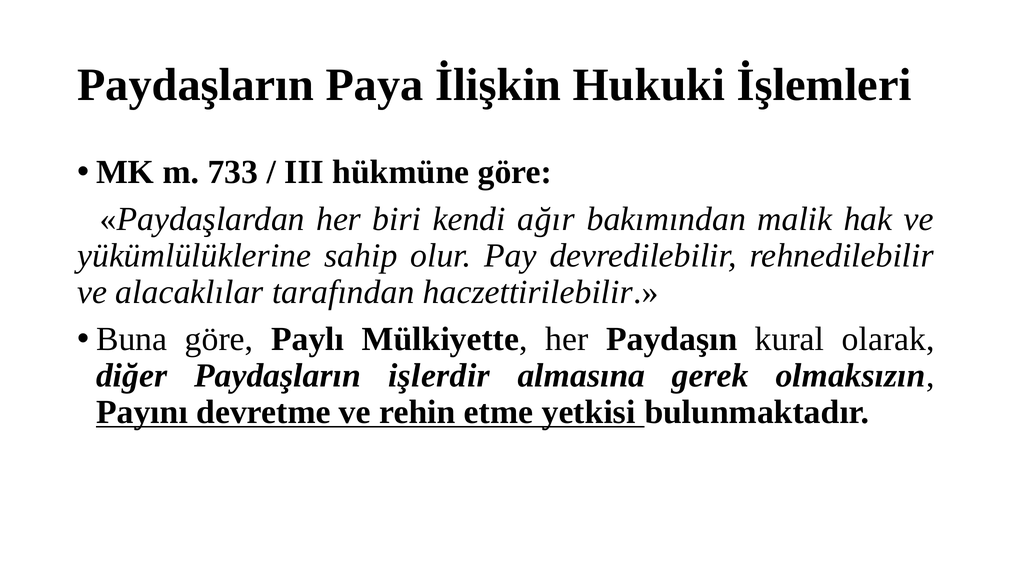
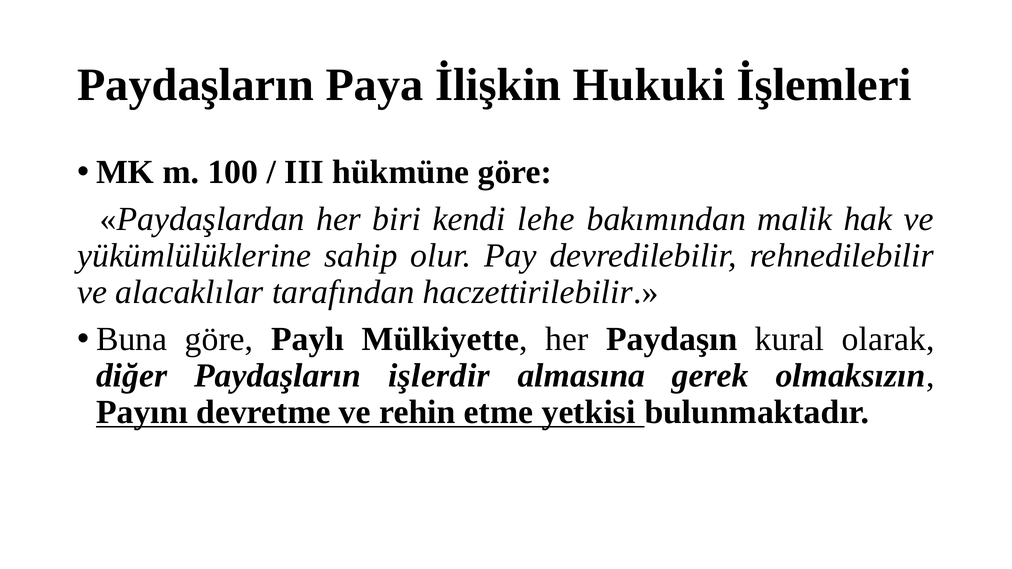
733: 733 -> 100
ağır: ağır -> lehe
